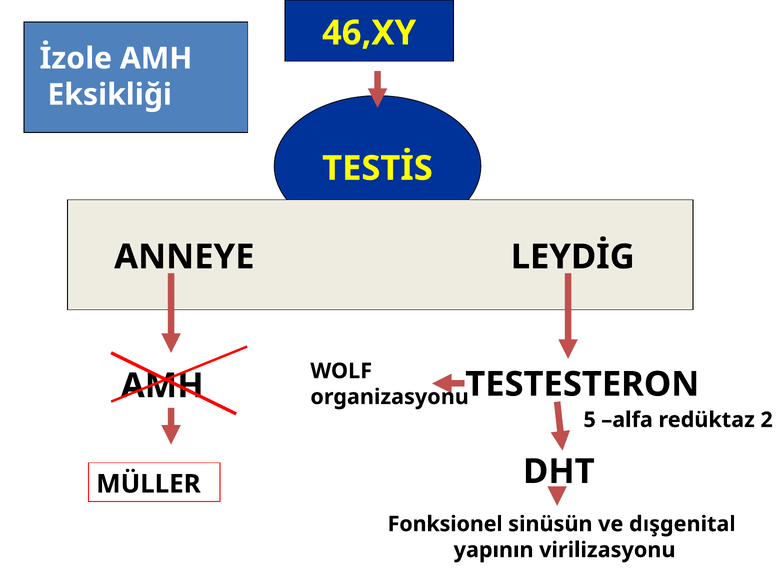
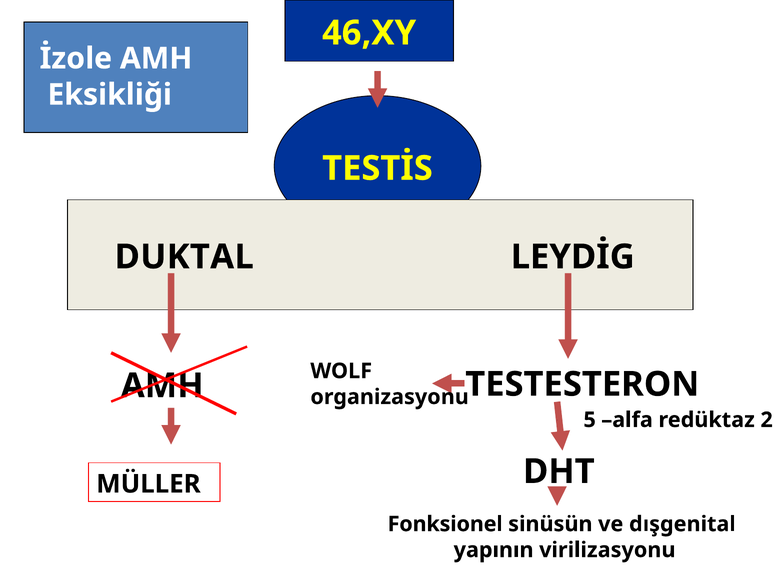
ANNEYE: ANNEYE -> DUKTAL
